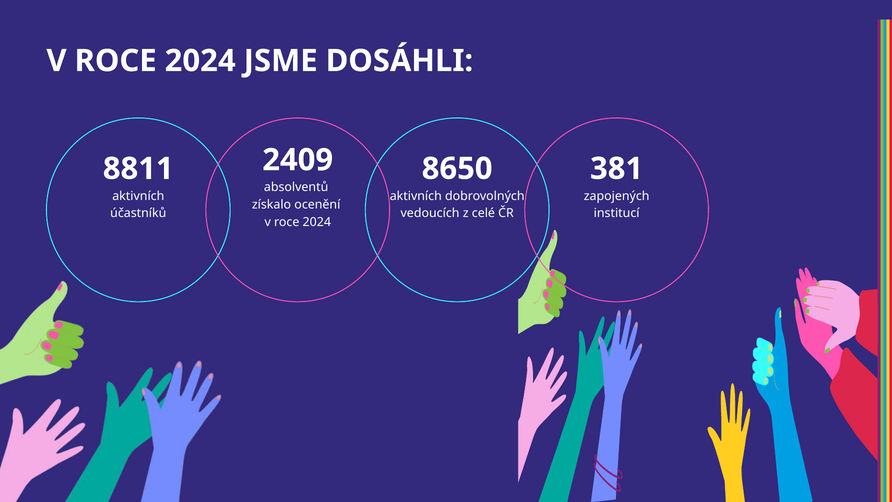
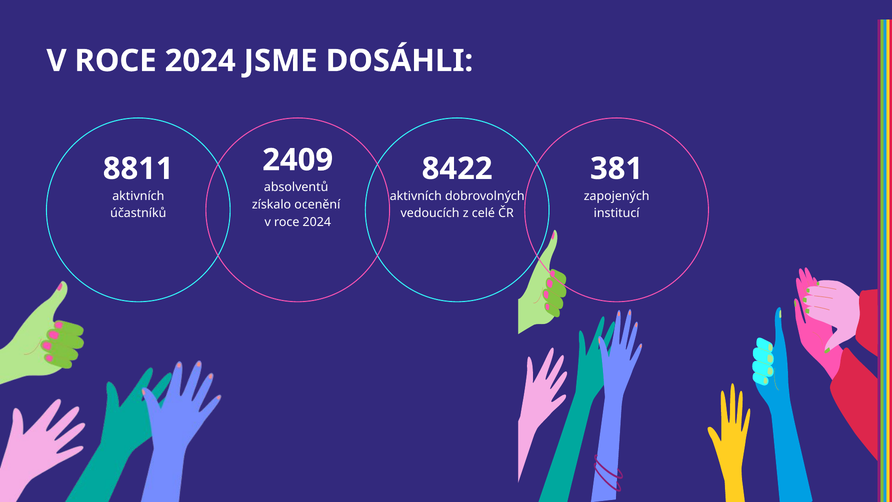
8650: 8650 -> 8422
